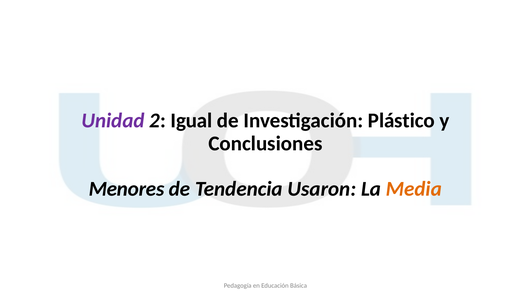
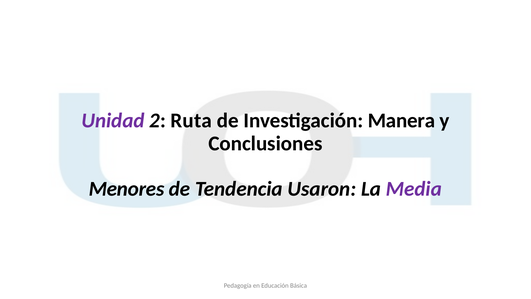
Igual: Igual -> Ruta
Plástico: Plástico -> Manera
Media colour: orange -> purple
